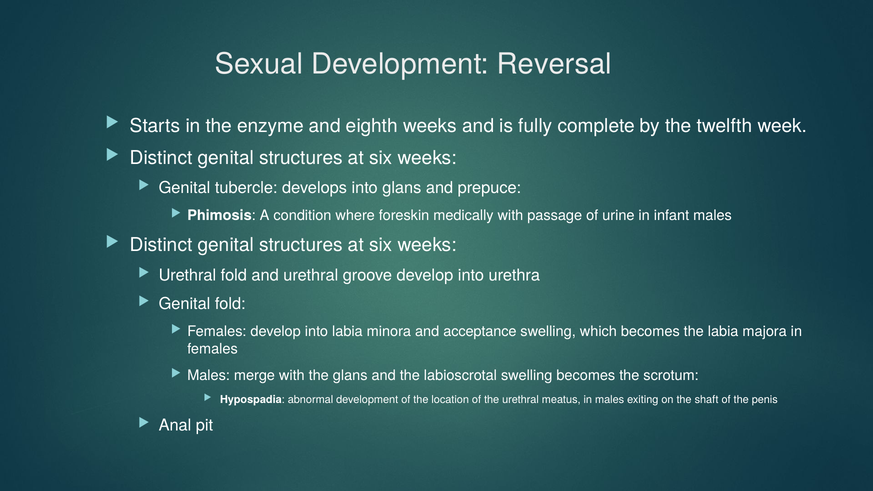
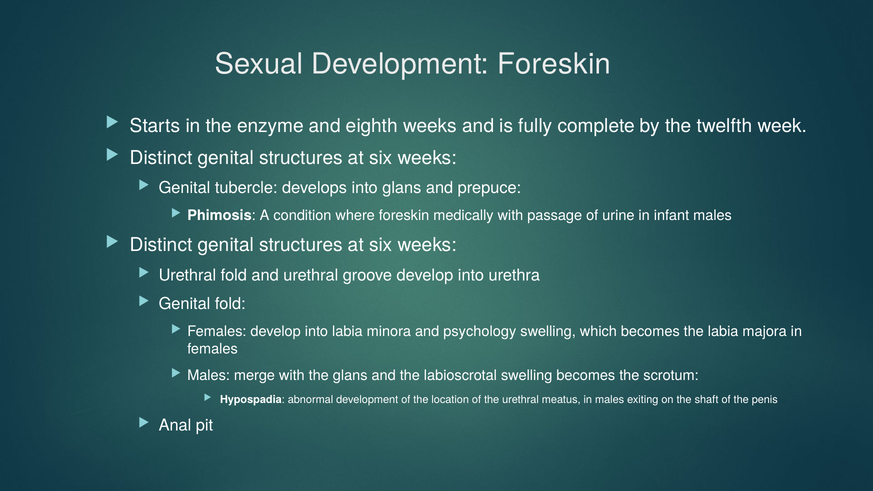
Development Reversal: Reversal -> Foreskin
acceptance: acceptance -> psychology
